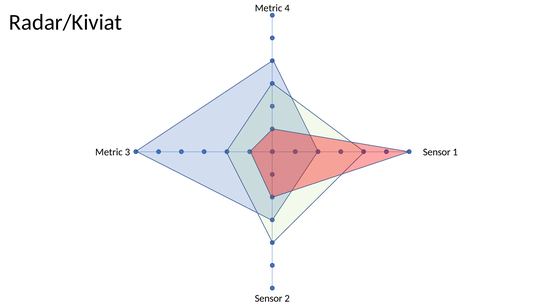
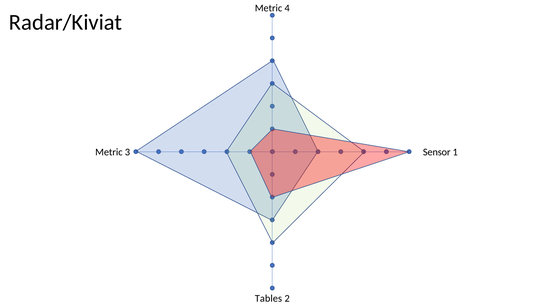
Sensor at (269, 299): Sensor -> Tables
